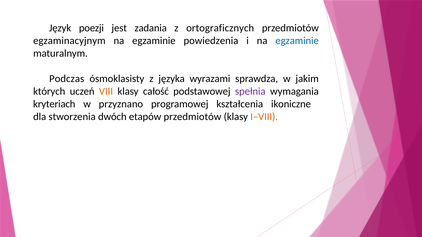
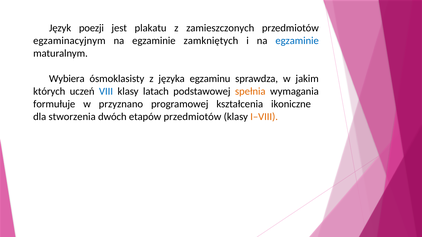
zadania: zadania -> plakatu
ortograficznych: ortograficznych -> zamieszczonych
powiedzenia: powiedzenia -> zamkniętych
Podczas: Podczas -> Wybiera
wyrazami: wyrazami -> egzaminu
VIII colour: orange -> blue
całość: całość -> latach
spełnia colour: purple -> orange
kryteriach: kryteriach -> formułuje
